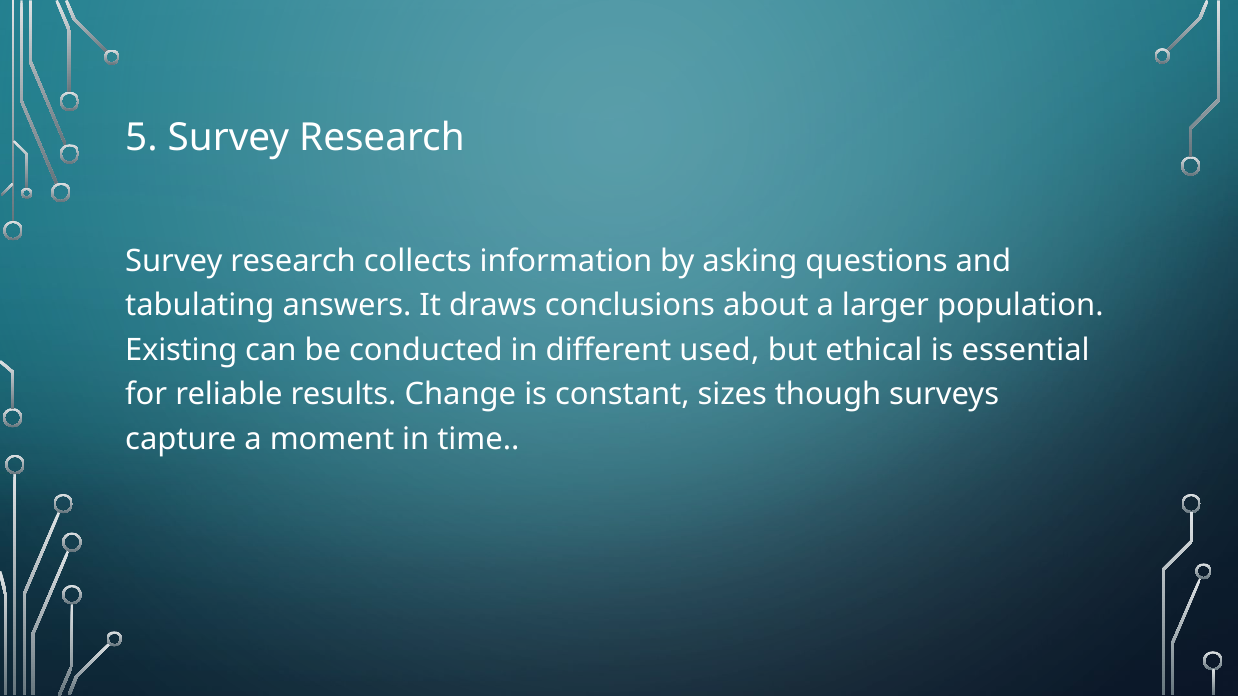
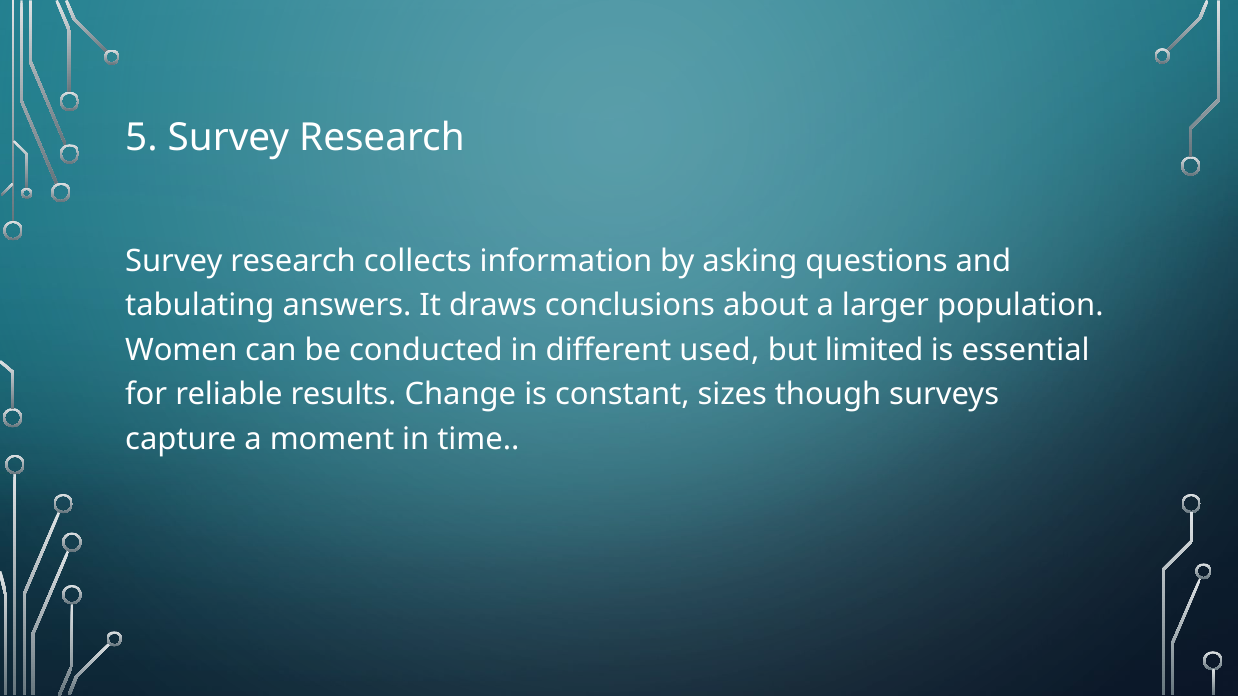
Existing: Existing -> Women
ethical: ethical -> limited
